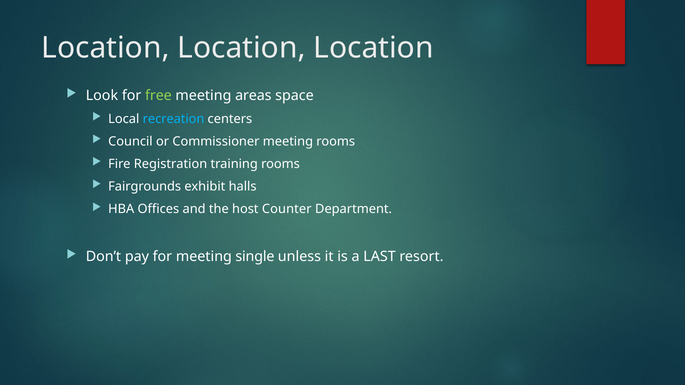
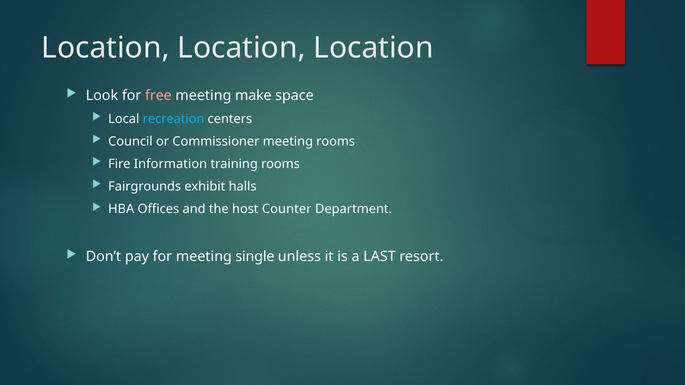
free colour: light green -> pink
areas: areas -> make
Registration: Registration -> Information
